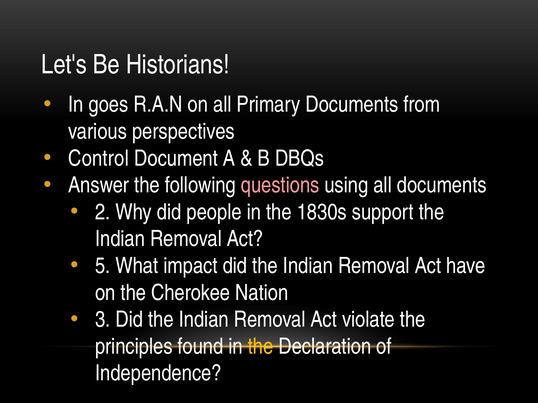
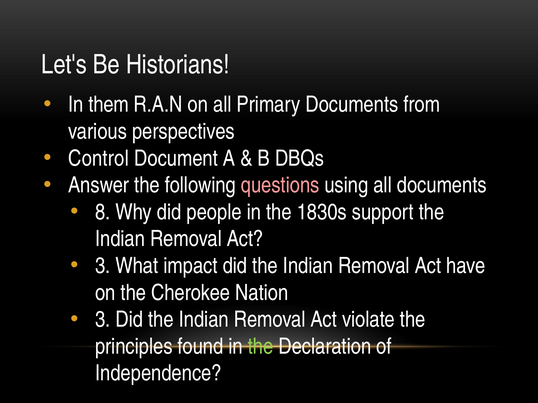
goes: goes -> them
2: 2 -> 8
5 at (103, 266): 5 -> 3
the at (261, 347) colour: yellow -> light green
